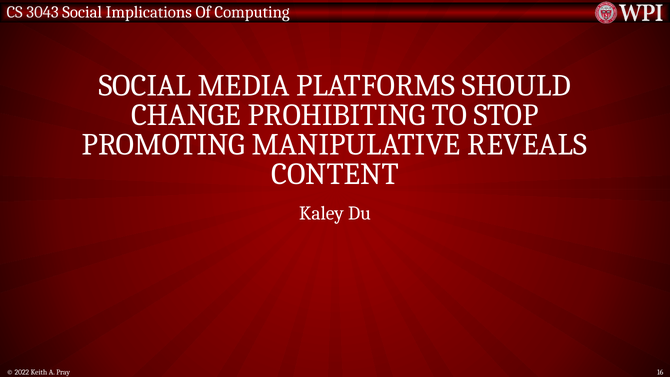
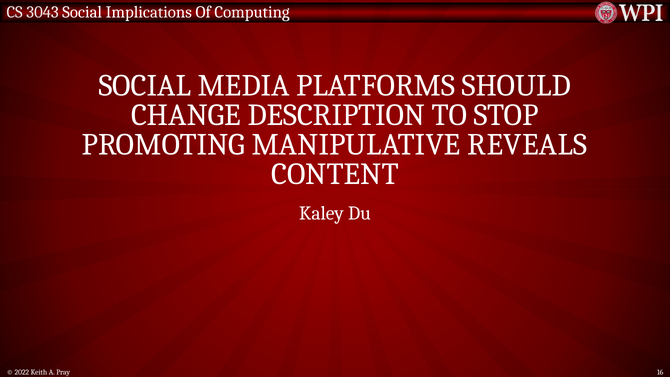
PROHIBITING: PROHIBITING -> DESCRIPTION
